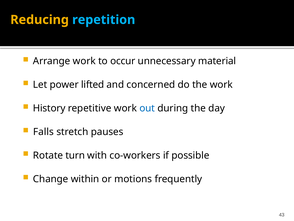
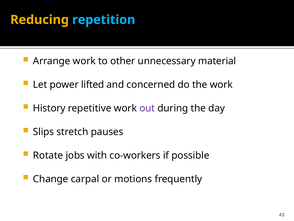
occur: occur -> other
out colour: blue -> purple
Falls: Falls -> Slips
turn: turn -> jobs
within: within -> carpal
